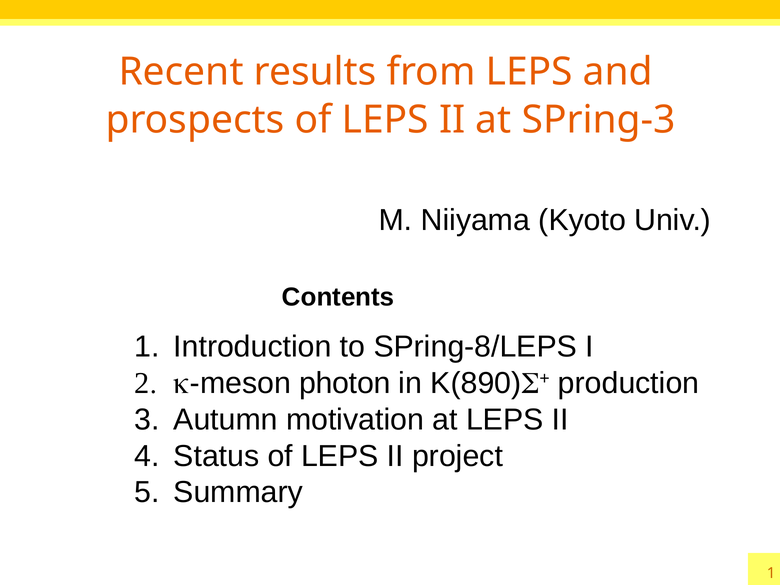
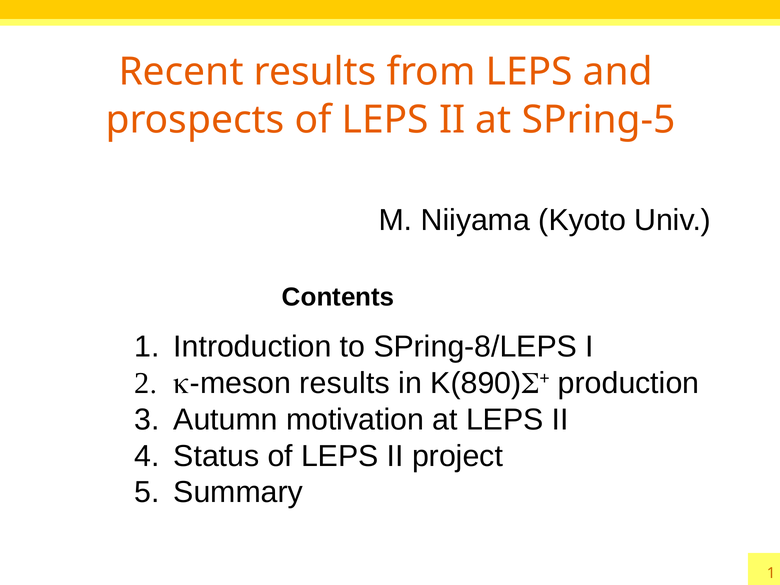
SPring-3: SPring-3 -> SPring-5
photon at (345, 383): photon -> results
